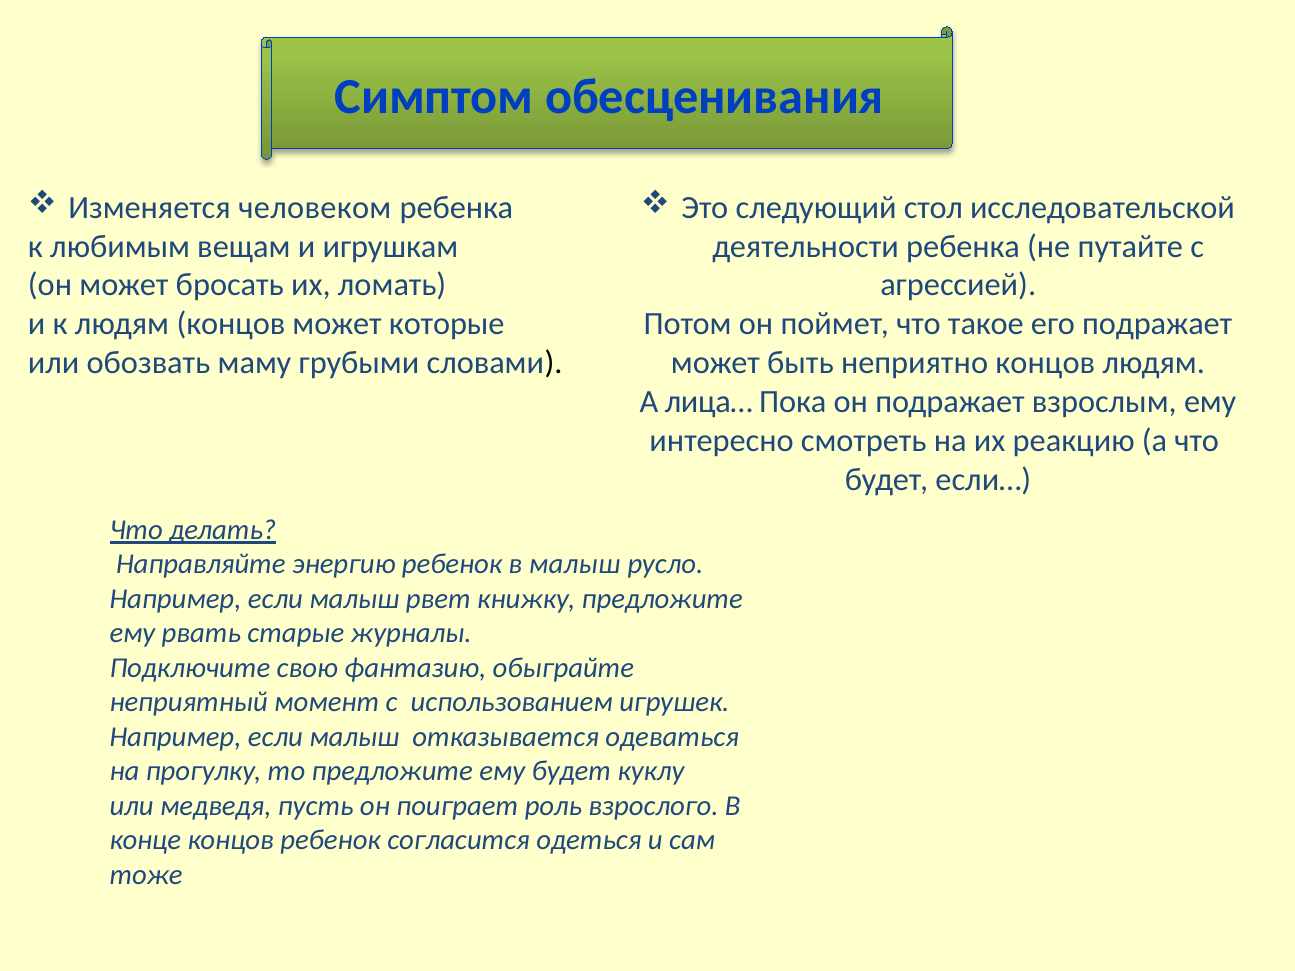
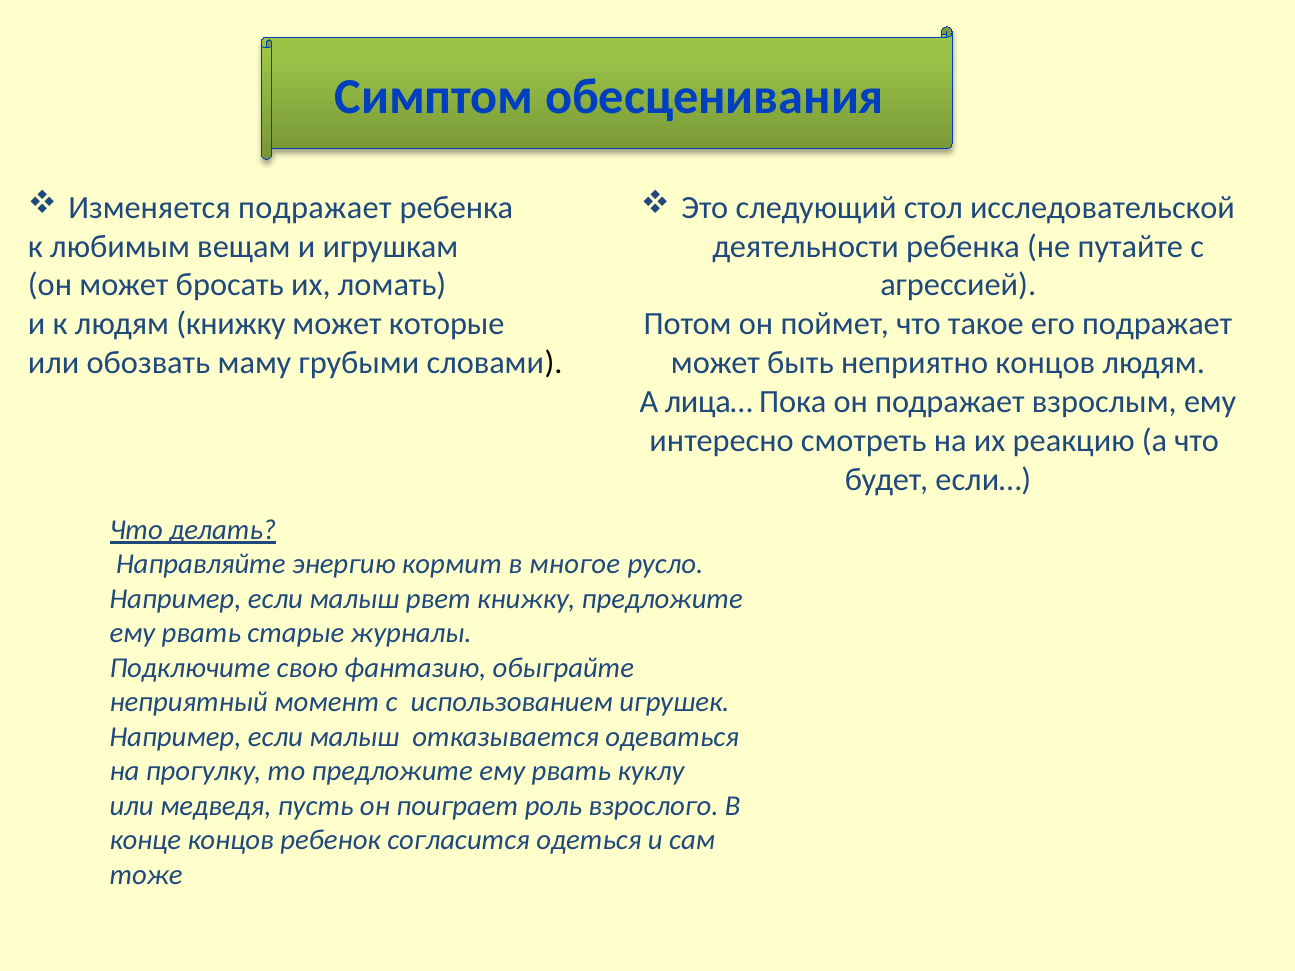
Изменяется человеком: человеком -> подражает
людям концов: концов -> книжку
энергию ребенок: ребенок -> кормит
в малыш: малыш -> многое
то предложите ему будет: будет -> рвать
